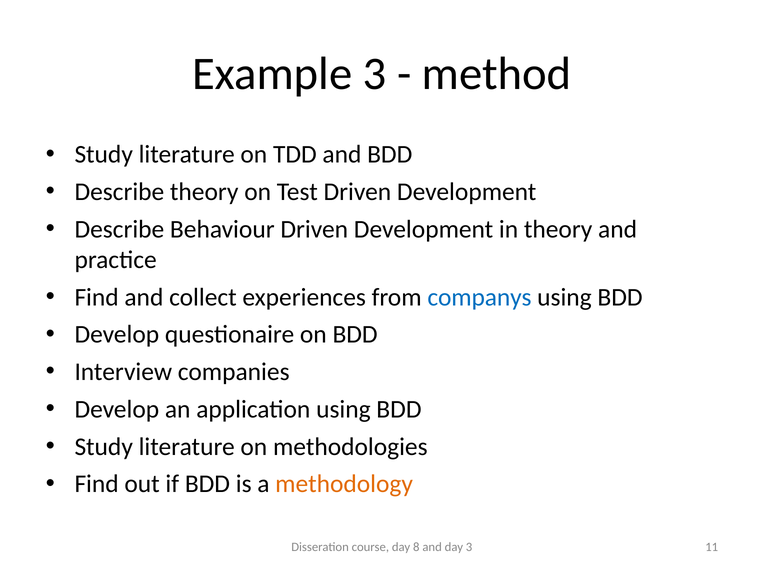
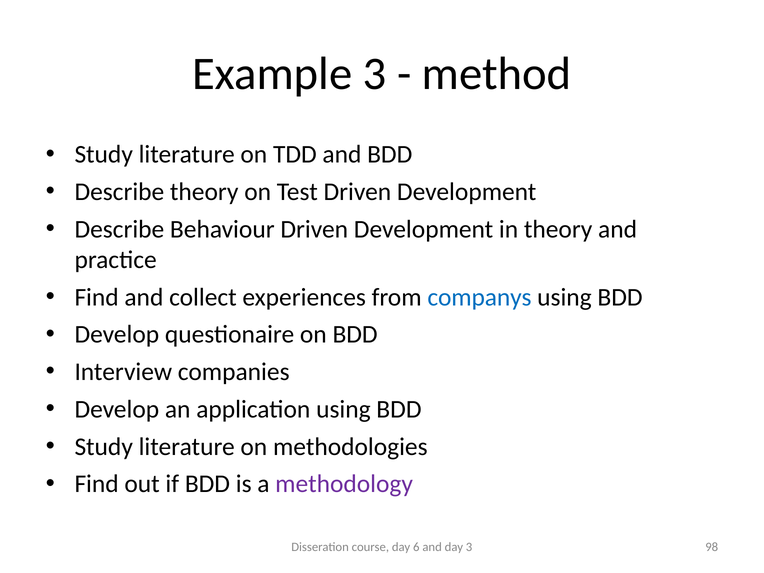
methodology colour: orange -> purple
8: 8 -> 6
11: 11 -> 98
